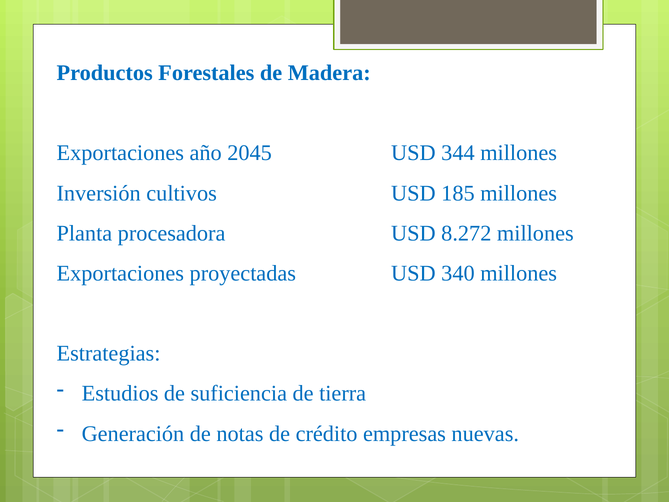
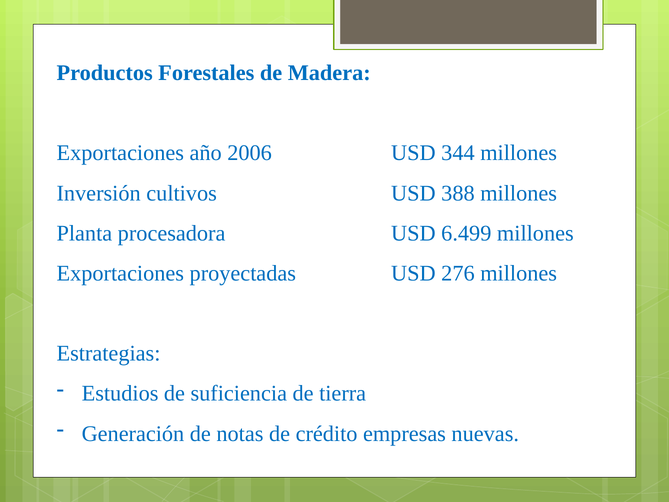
2045: 2045 -> 2006
185: 185 -> 388
8.272: 8.272 -> 6.499
340: 340 -> 276
